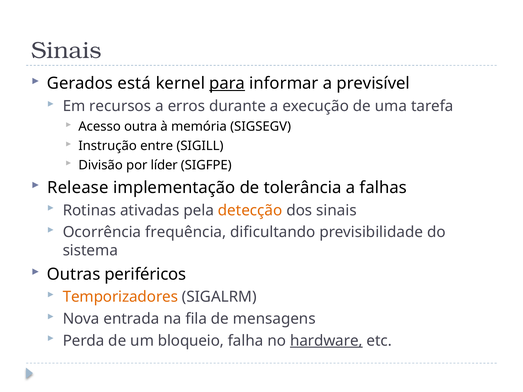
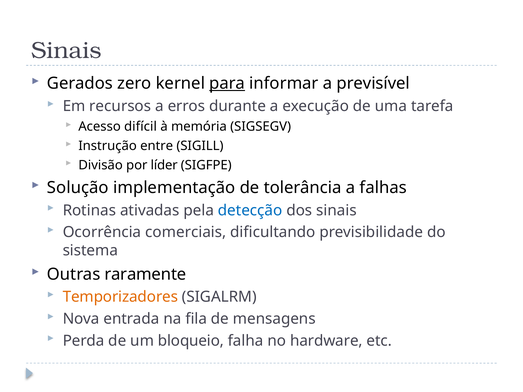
está: está -> zero
outra: outra -> difícil
Release: Release -> Solução
detecção colour: orange -> blue
frequência: frequência -> comerciais
periféricos: periféricos -> raramente
hardware underline: present -> none
